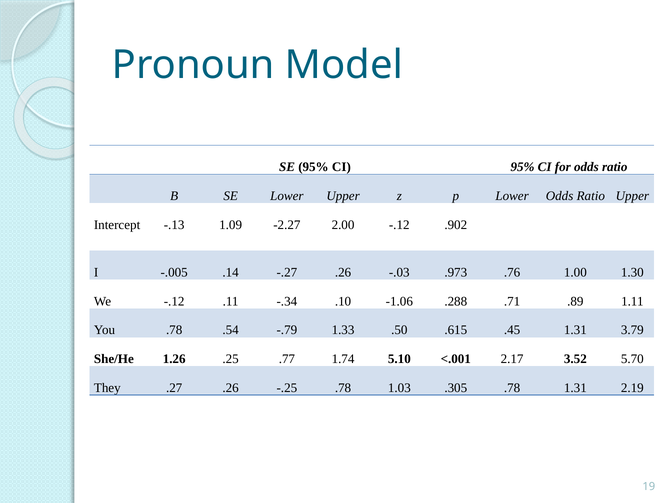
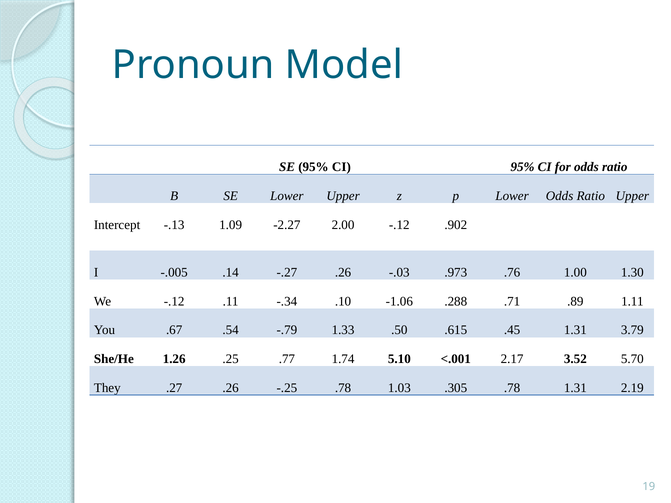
You .78: .78 -> .67
